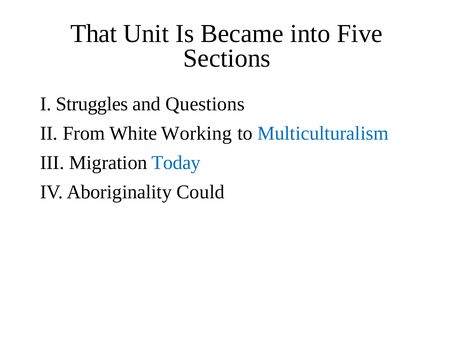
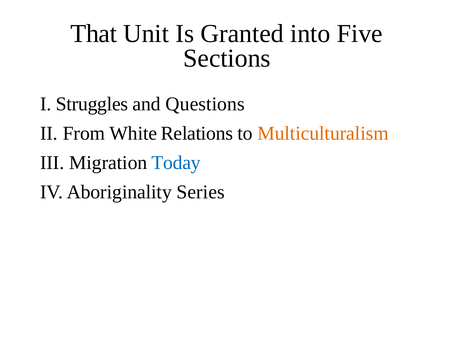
Became: Became -> Granted
Working: Working -> Relations
Multiculturalism colour: blue -> orange
Could: Could -> Series
